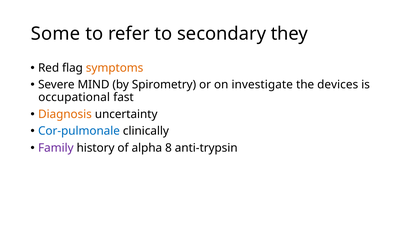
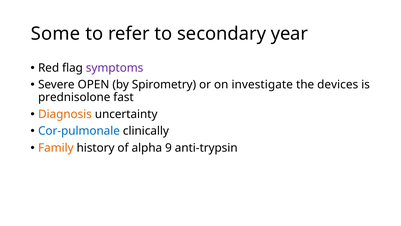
they: they -> year
symptoms colour: orange -> purple
MIND: MIND -> OPEN
occupational: occupational -> prednisolone
Family colour: purple -> orange
8: 8 -> 9
